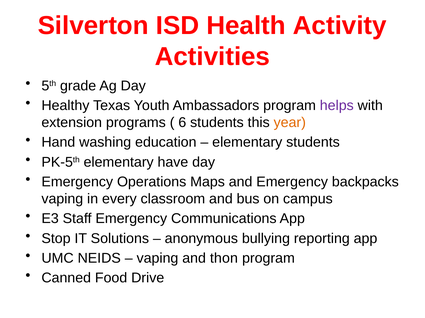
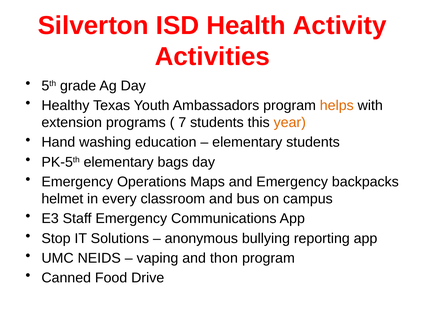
helps colour: purple -> orange
6: 6 -> 7
have: have -> bags
vaping at (62, 199): vaping -> helmet
